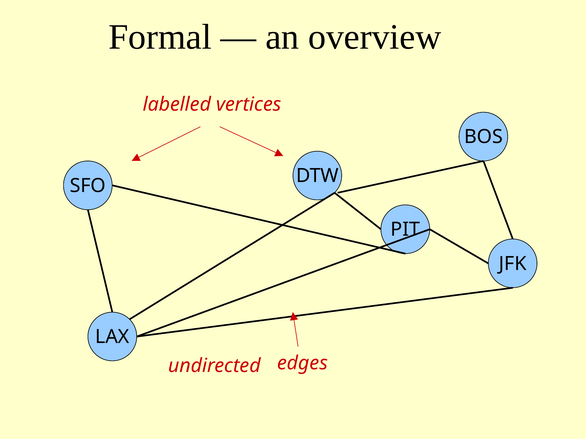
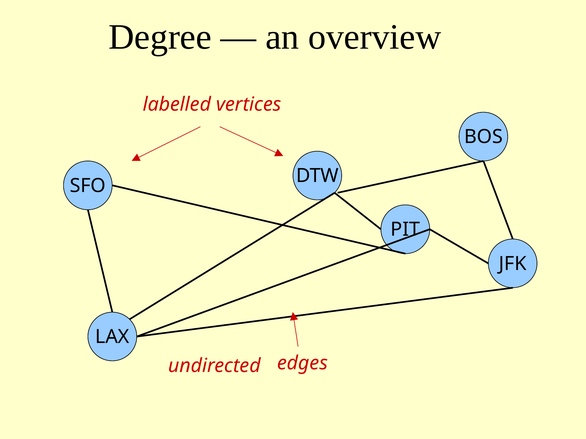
Formal: Formal -> Degree
